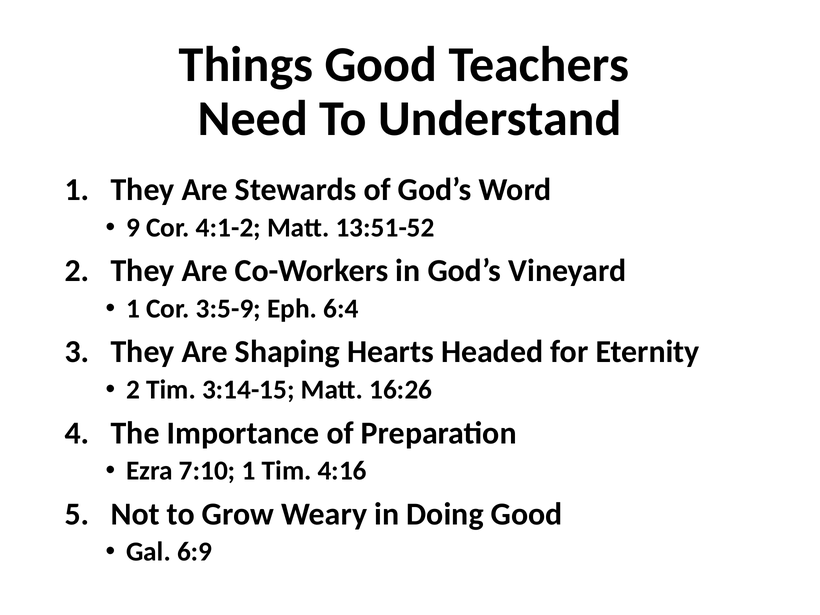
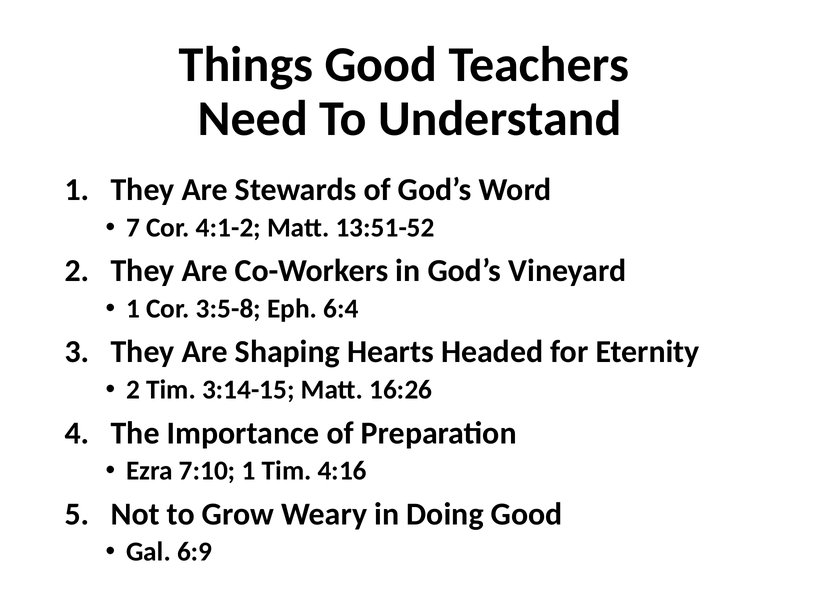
9: 9 -> 7
3:5-9: 3:5-9 -> 3:5-8
